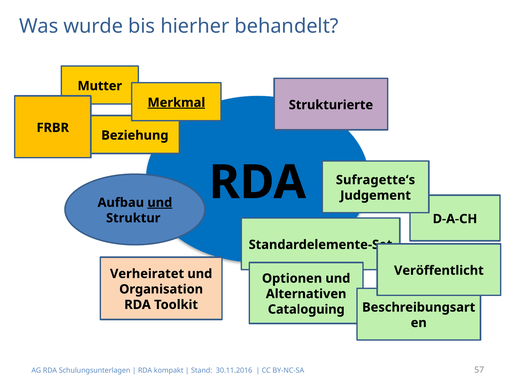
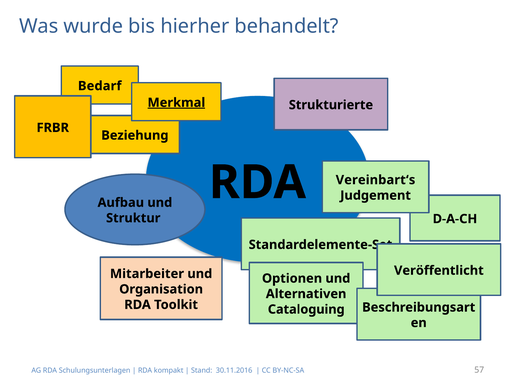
Mutter: Mutter -> Bedarf
Sufragette‘s: Sufragette‘s -> Vereinbart‘s
und at (160, 202) underline: present -> none
Verheiratet: Verheiratet -> Mitarbeiter
